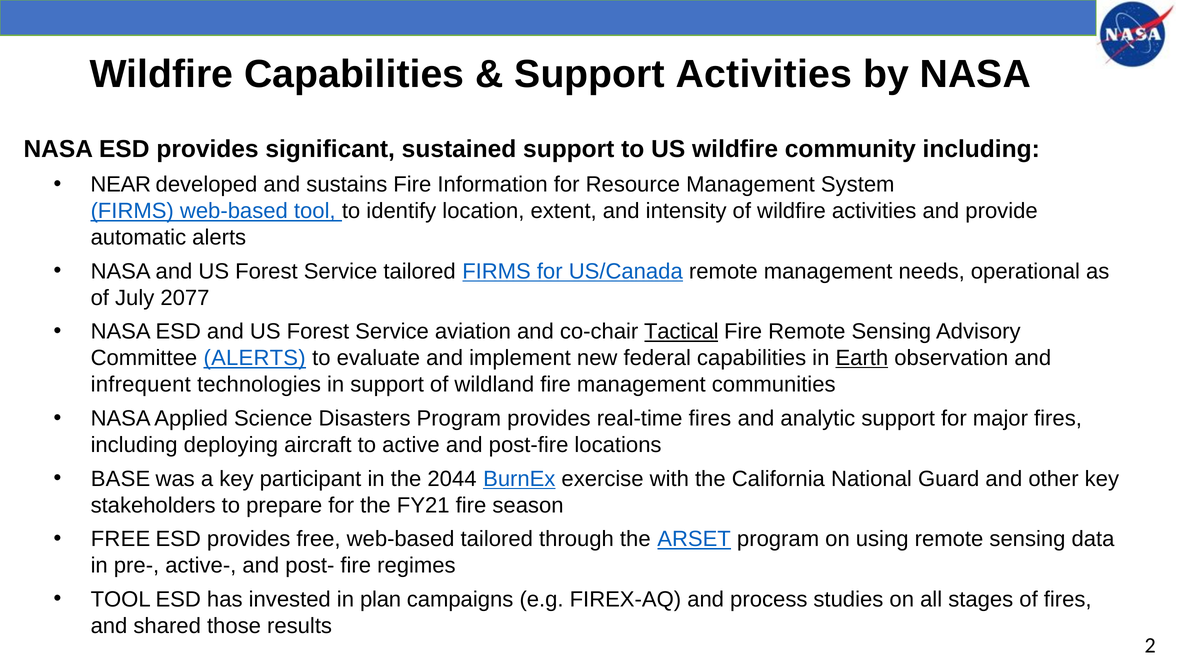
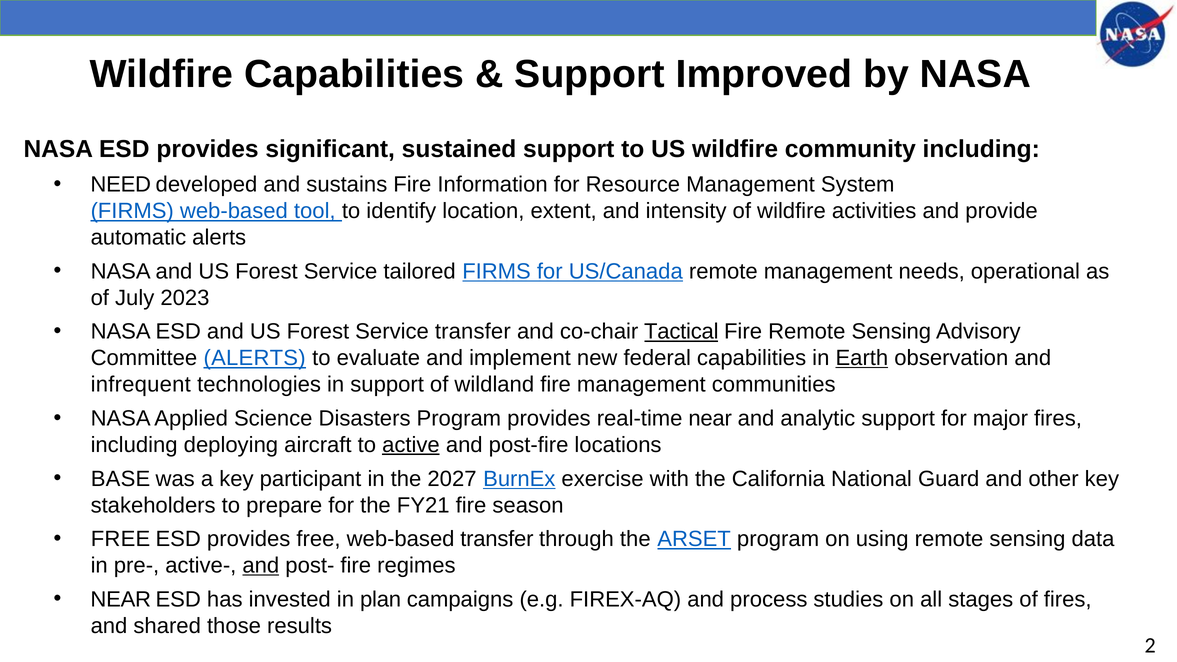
Support Activities: Activities -> Improved
NEAR: NEAR -> NEED
2077: 2077 -> 2023
Service aviation: aviation -> transfer
real-time fires: fires -> near
active underline: none -> present
2044: 2044 -> 2027
web-based tailored: tailored -> transfer
and at (261, 566) underline: none -> present
TOOL at (121, 599): TOOL -> NEAR
